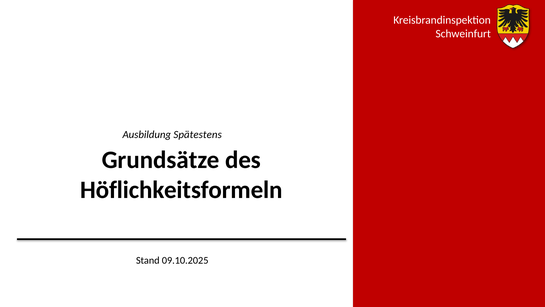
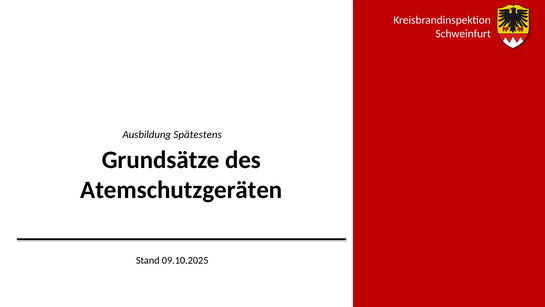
Höflichkeitsformeln: Höflichkeitsformeln -> Atemschutzgeräten
